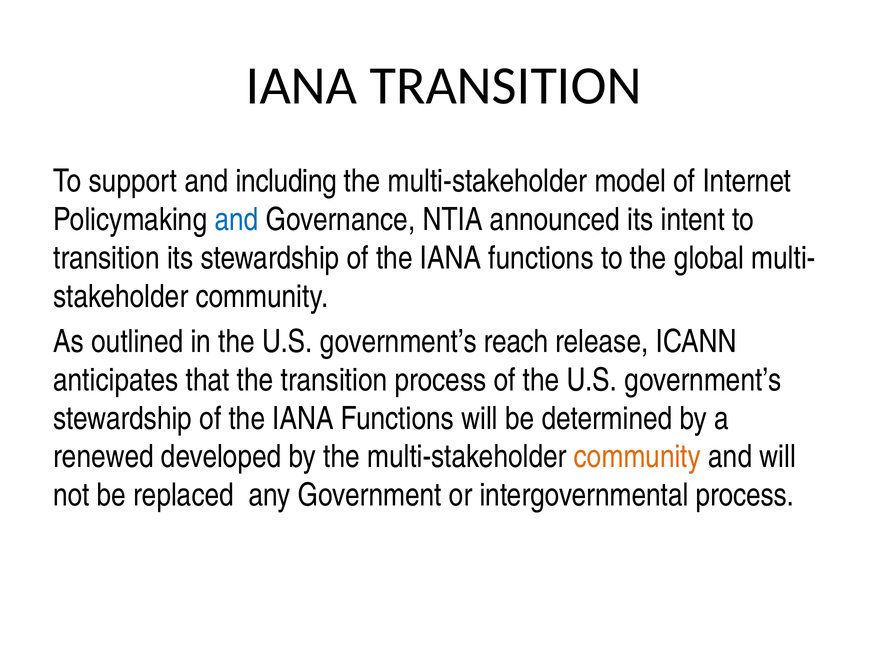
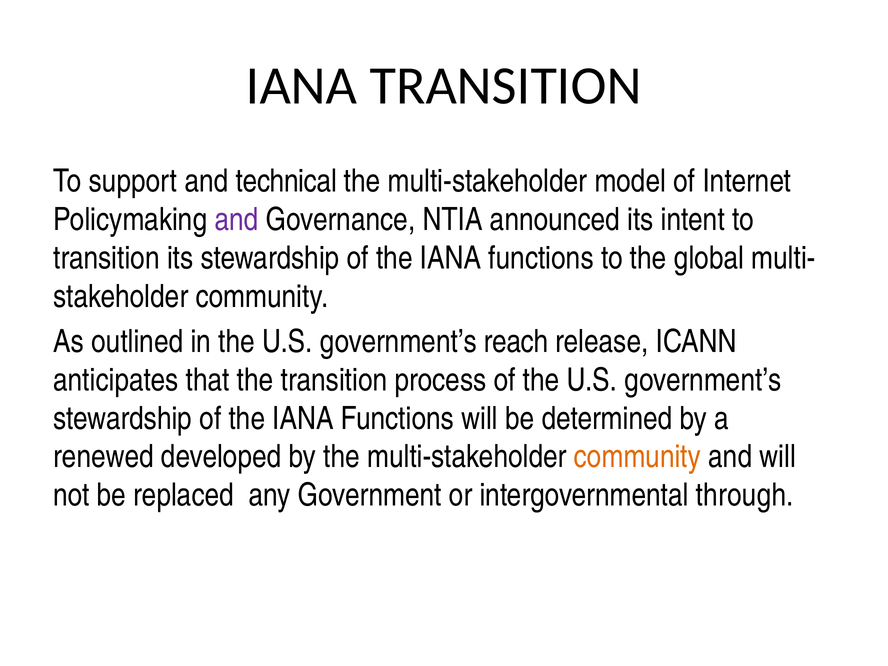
including: including -> technical
and at (237, 220) colour: blue -> purple
intergovernmental process: process -> through
